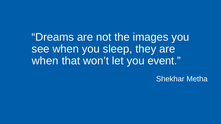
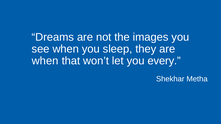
event: event -> every
